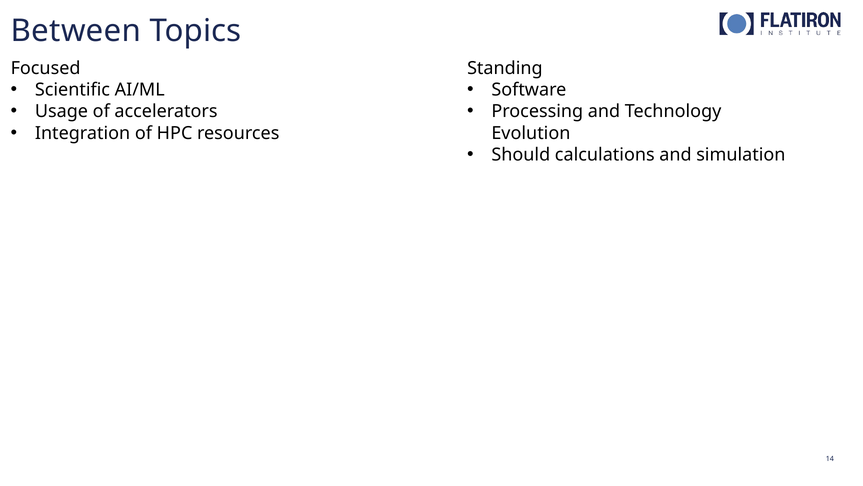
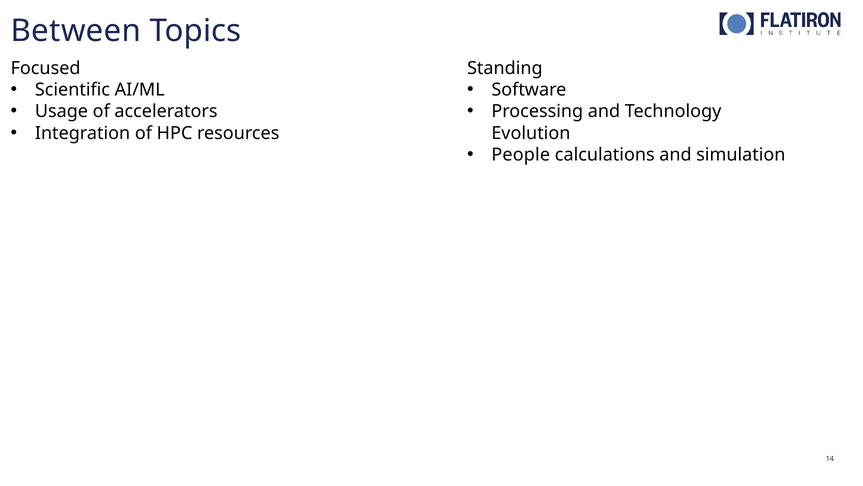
Should: Should -> People
